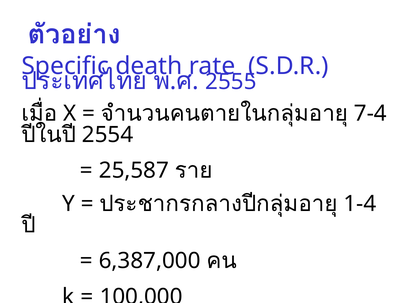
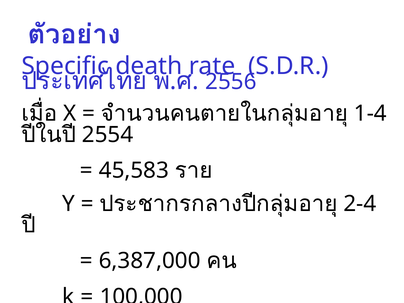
2555: 2555 -> 2556
7-4: 7-4 -> 1-4
25,587: 25,587 -> 45,583
1-4: 1-4 -> 2-4
